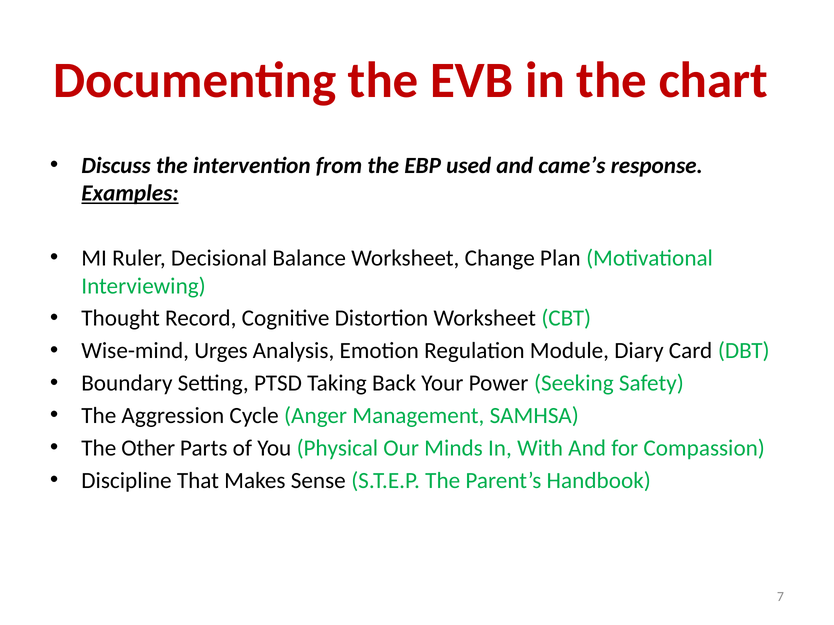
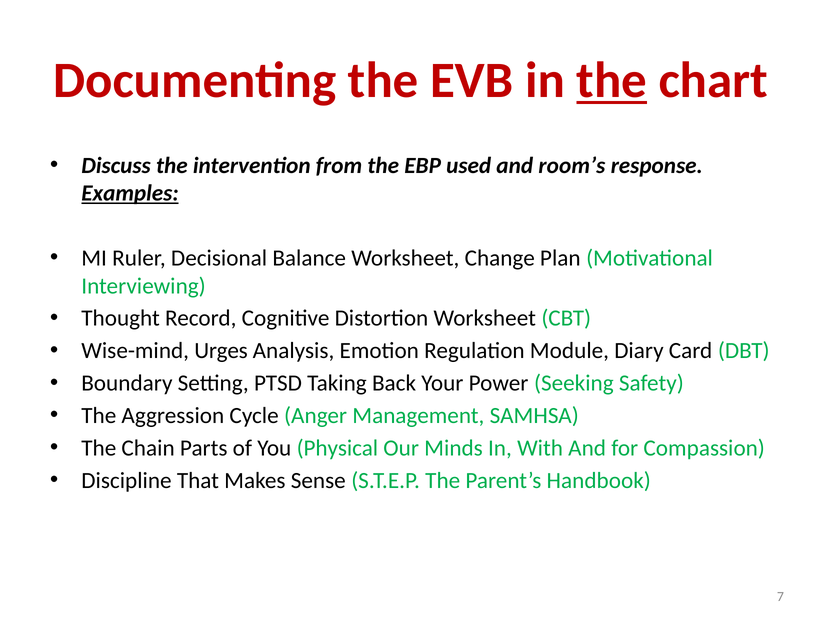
the at (612, 81) underline: none -> present
came’s: came’s -> room’s
Other: Other -> Chain
